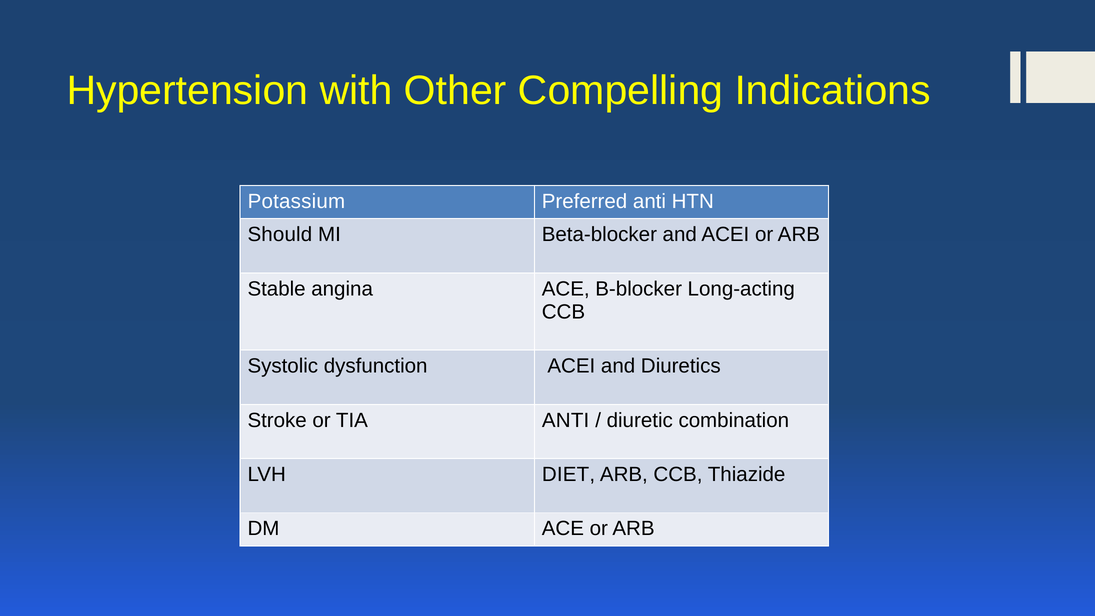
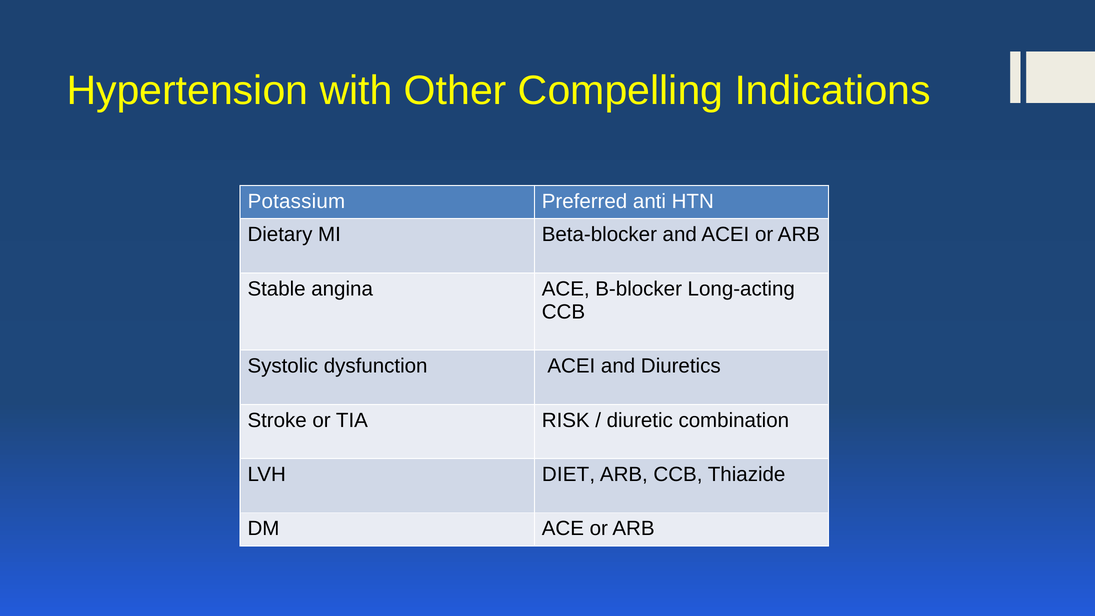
Should: Should -> Dietary
TIA ANTI: ANTI -> RISK
